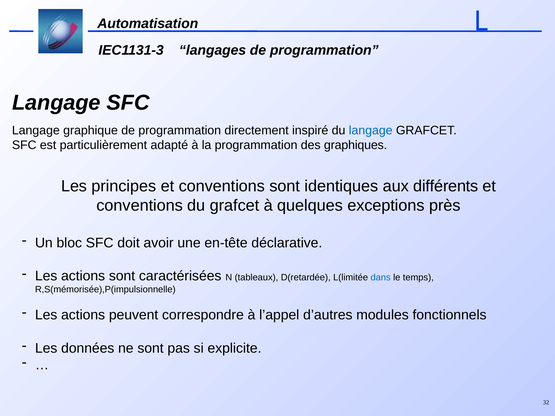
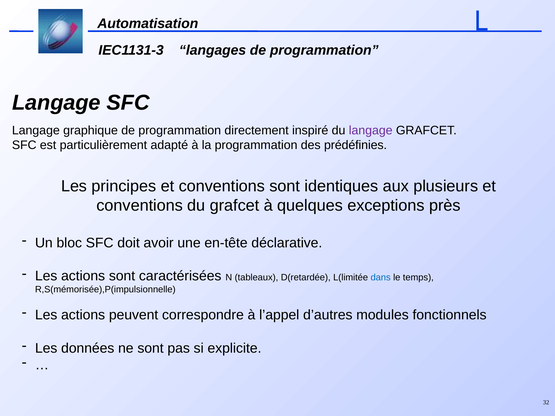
langage at (371, 130) colour: blue -> purple
graphiques: graphiques -> prédéfinies
différents: différents -> plusieurs
